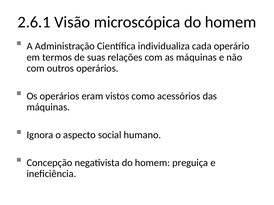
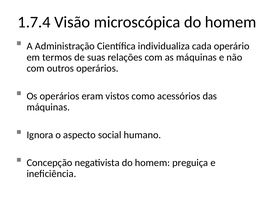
2.6.1: 2.6.1 -> 1.7.4
